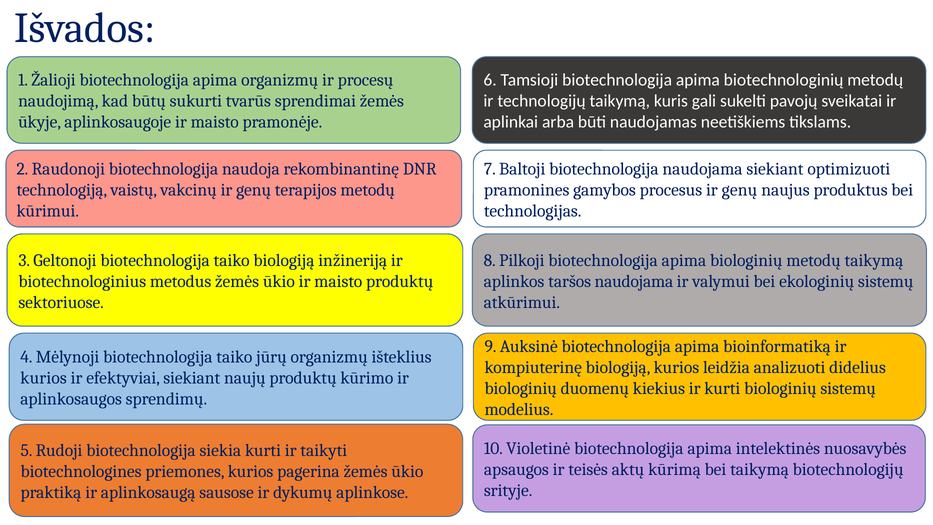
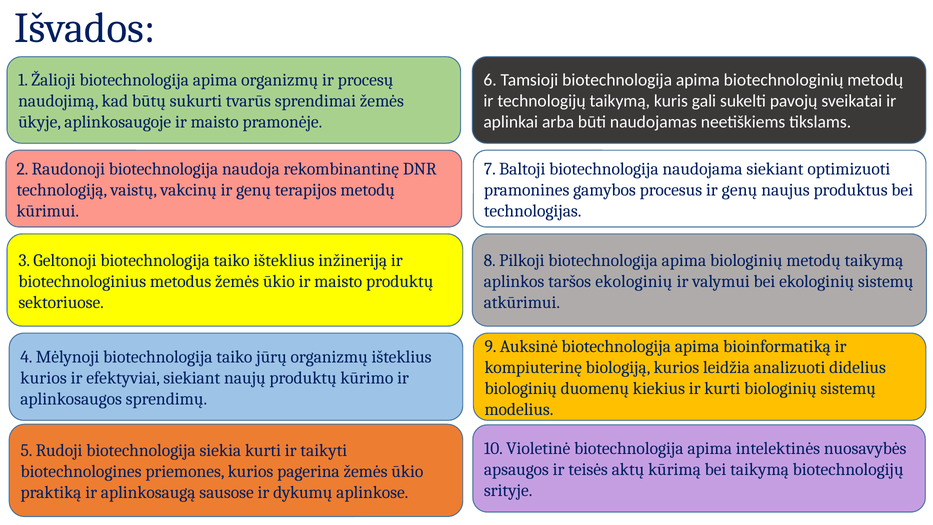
taiko biologiją: biologiją -> išteklius
taršos naudojama: naudojama -> ekologinių
